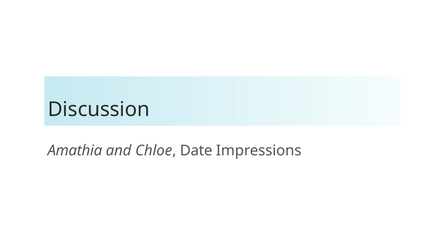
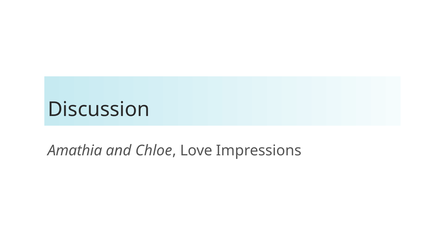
Date: Date -> Love
